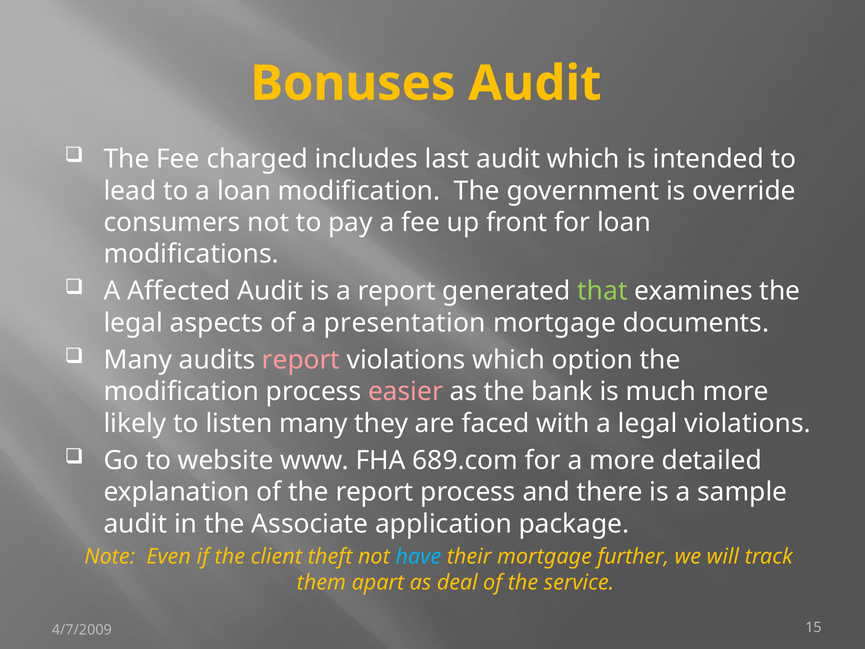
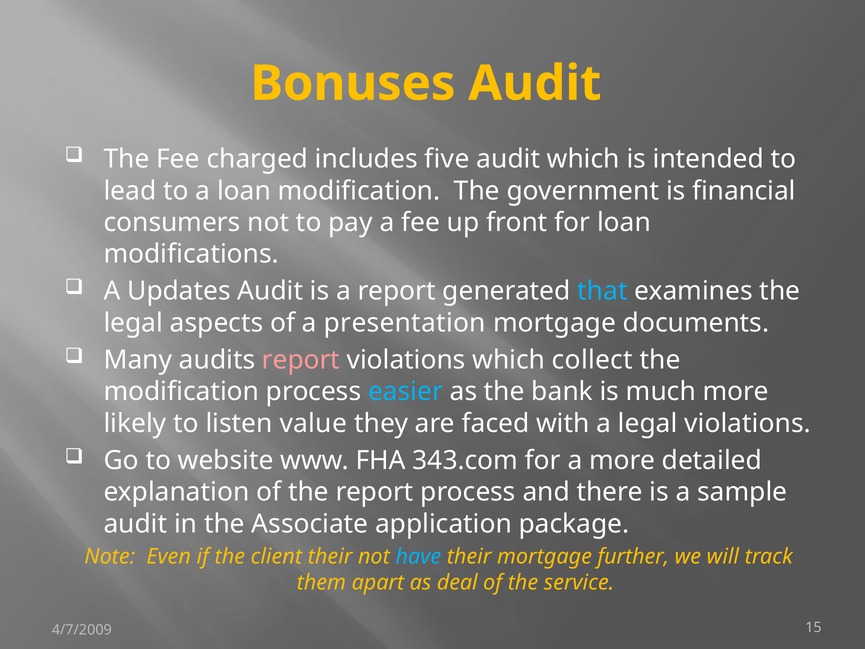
last: last -> five
override: override -> financial
Affected: Affected -> Updates
that colour: light green -> light blue
option: option -> collect
easier colour: pink -> light blue
listen many: many -> value
689.com: 689.com -> 343.com
client theft: theft -> their
